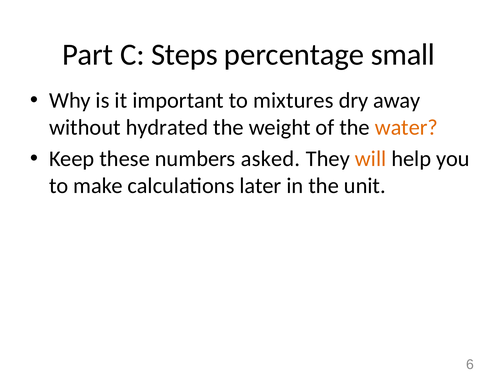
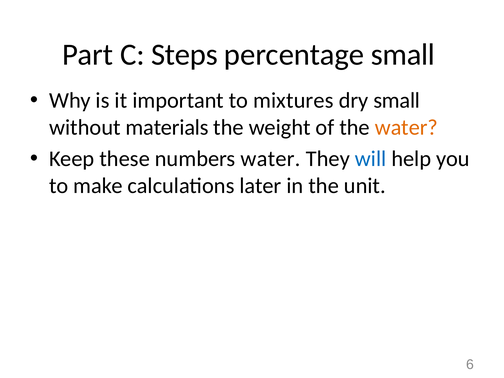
dry away: away -> small
hydrated: hydrated -> materials
numbers asked: asked -> water
will colour: orange -> blue
